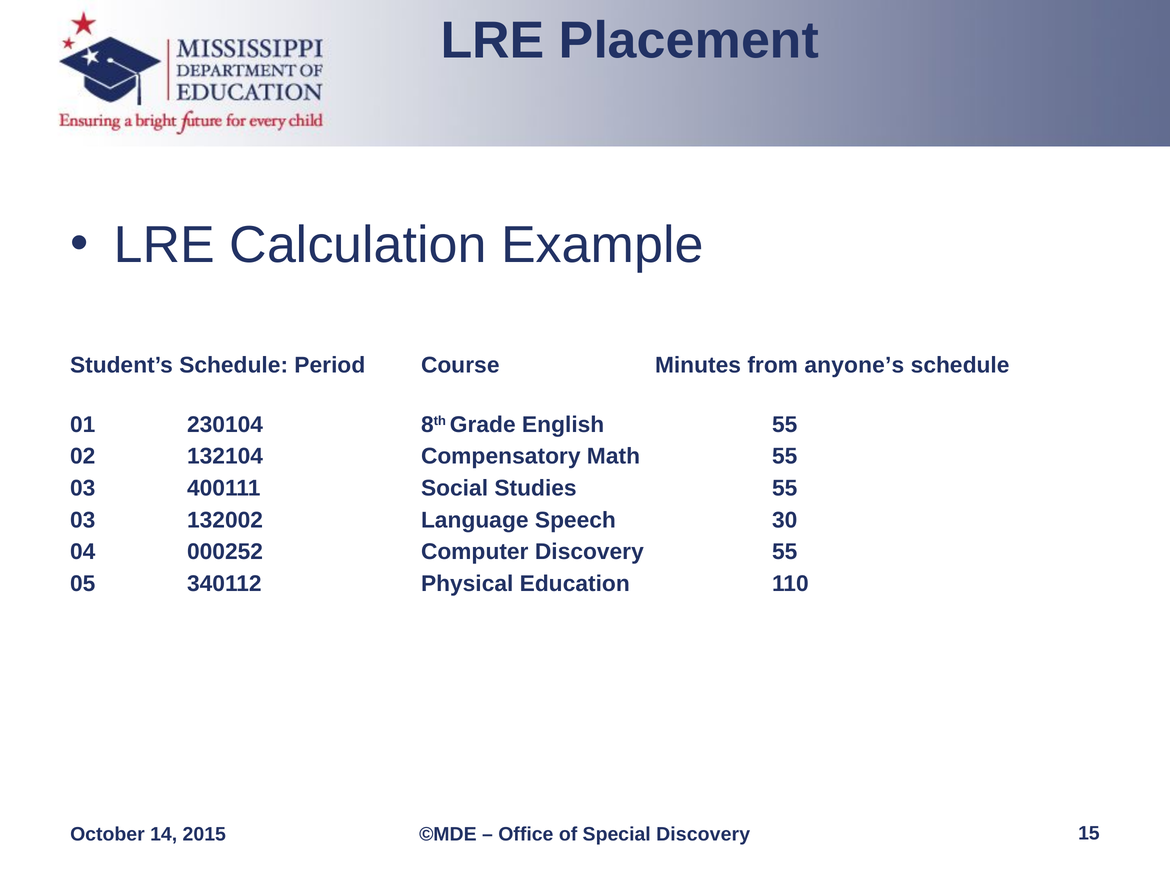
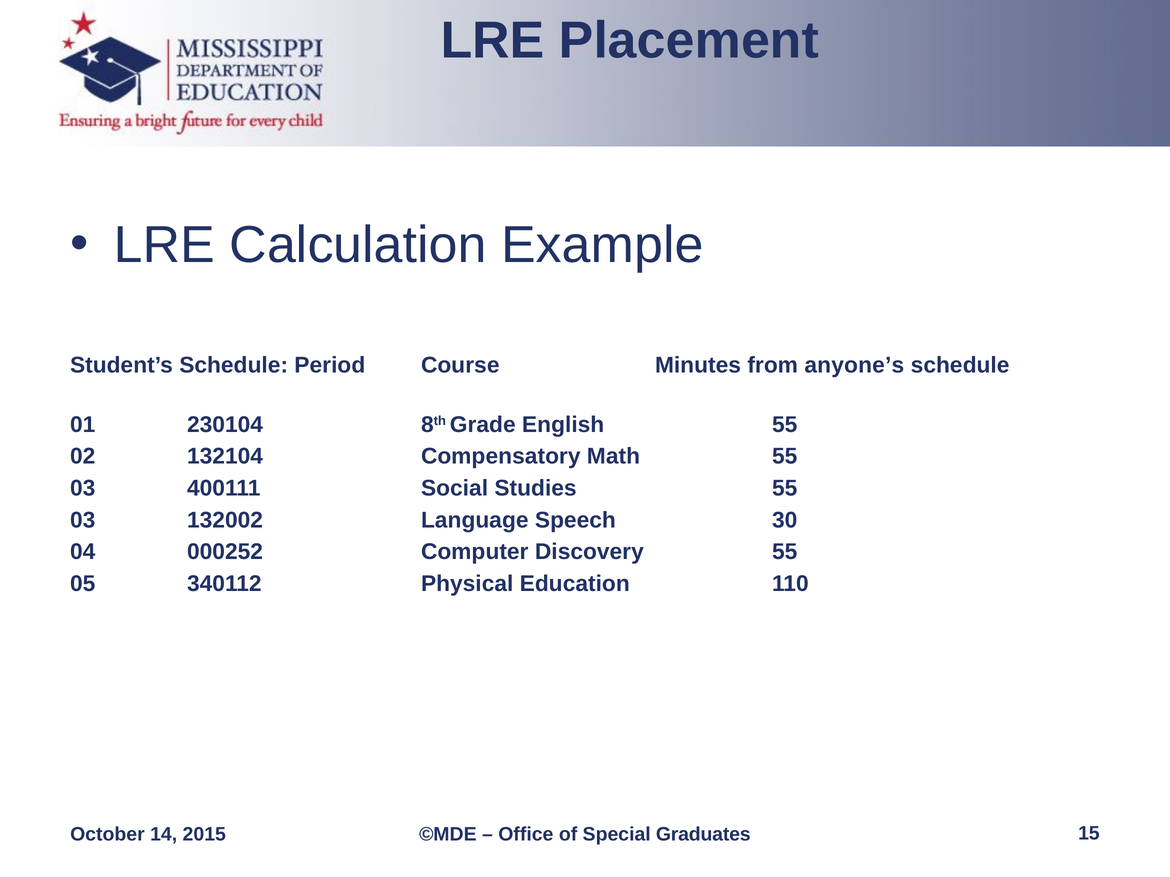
Special Discovery: Discovery -> Graduates
